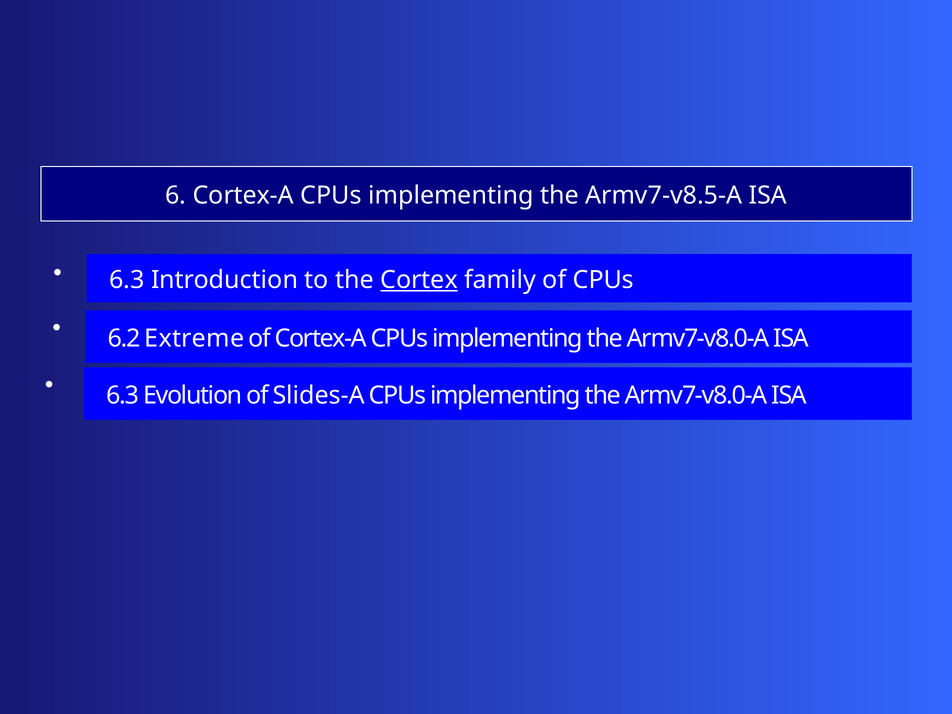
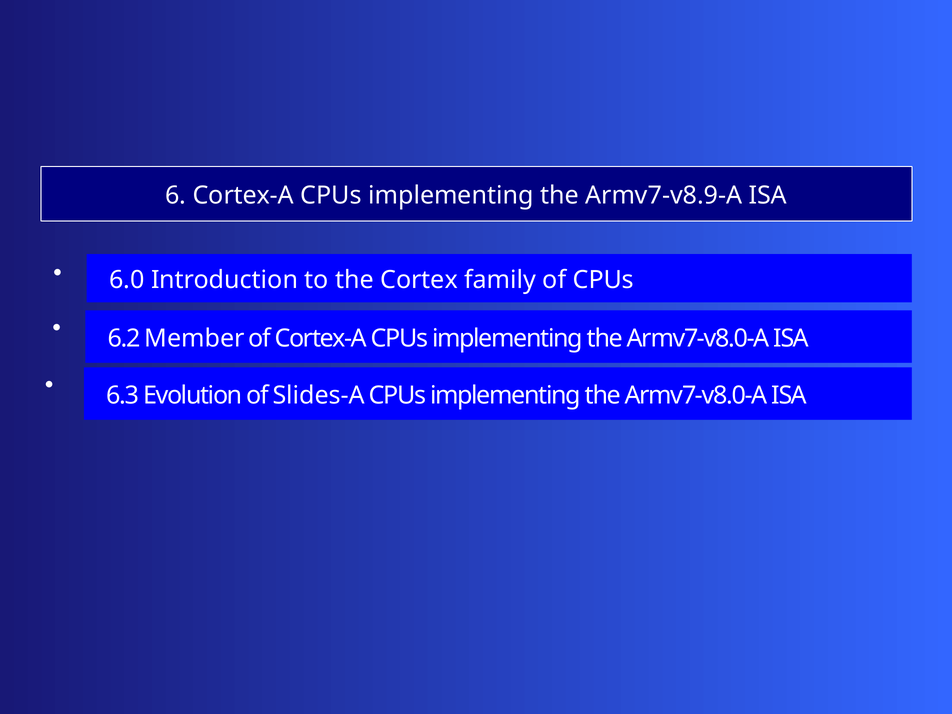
Armv7-v8.5-A: Armv7-v8.5-A -> Armv7-v8.9-A
6.3 at (127, 280): 6.3 -> 6.0
Cortex underline: present -> none
Extreme: Extreme -> Member
